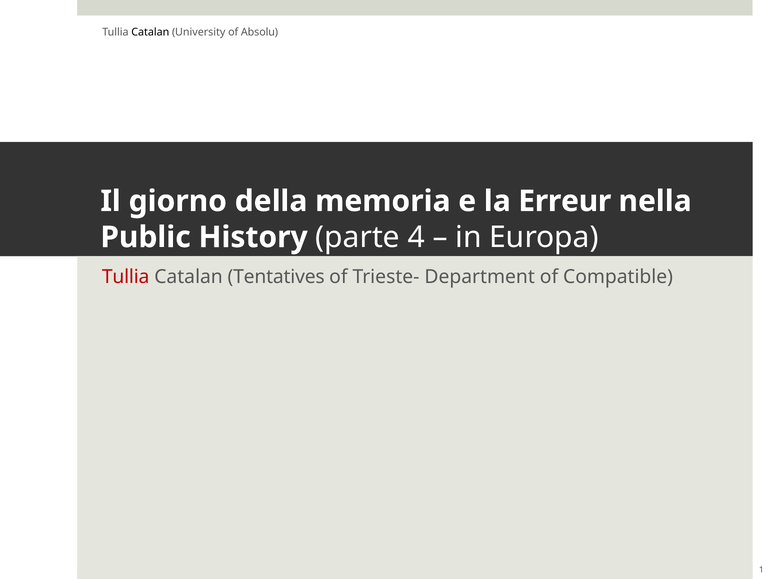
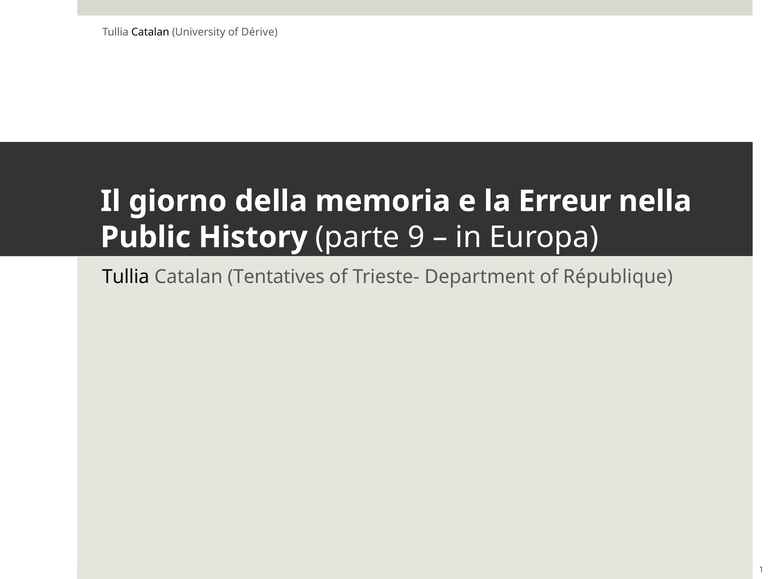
Absolu: Absolu -> Dérive
4: 4 -> 9
Tullia at (126, 277) colour: red -> black
Compatible: Compatible -> République
